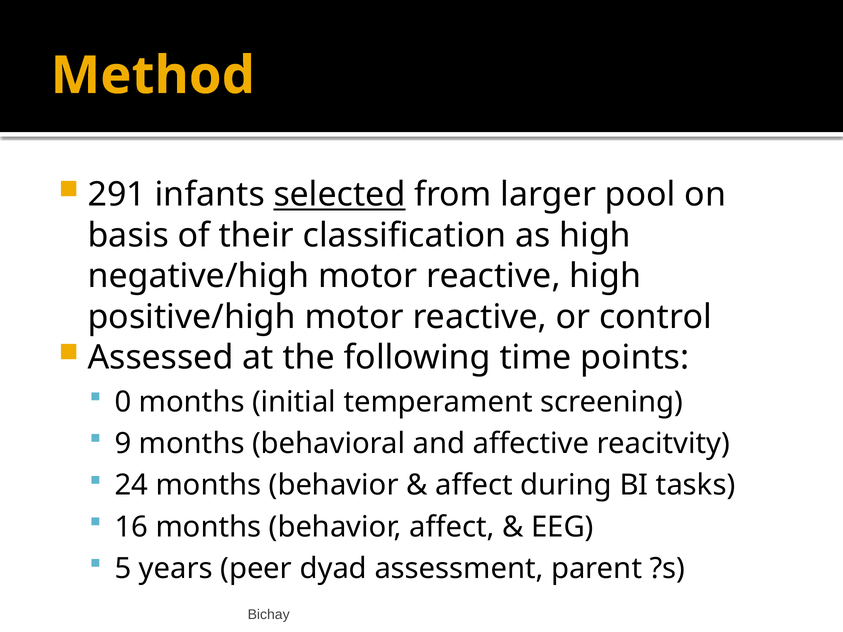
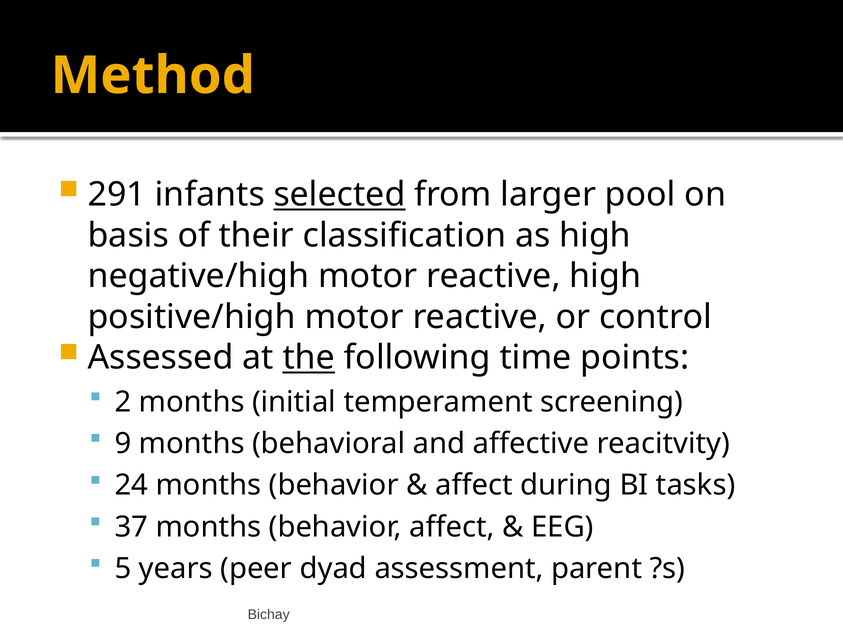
the underline: none -> present
0: 0 -> 2
16: 16 -> 37
